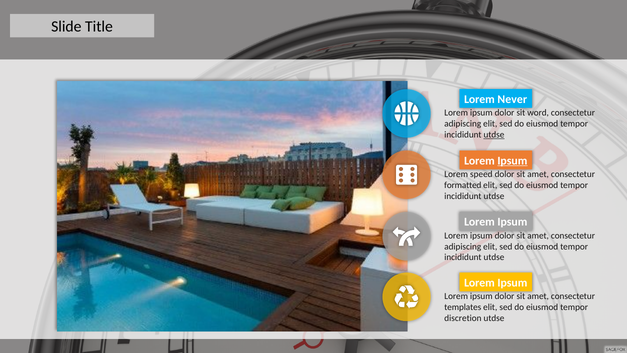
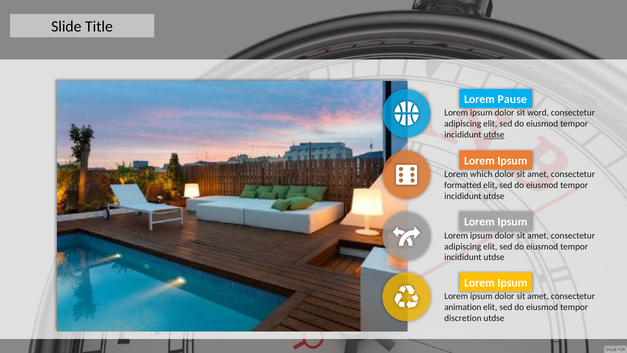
Never: Never -> Pause
Ipsum at (512, 161) underline: present -> none
speed: speed -> which
templates: templates -> animation
